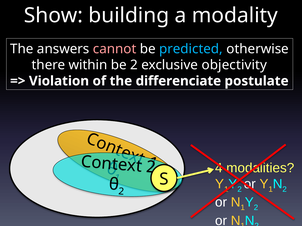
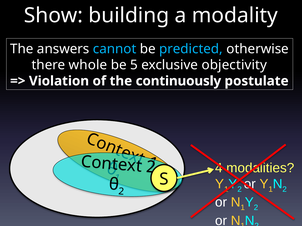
cannot colour: pink -> light blue
within: within -> whole
be 2: 2 -> 5
differenciate: differenciate -> continuously
